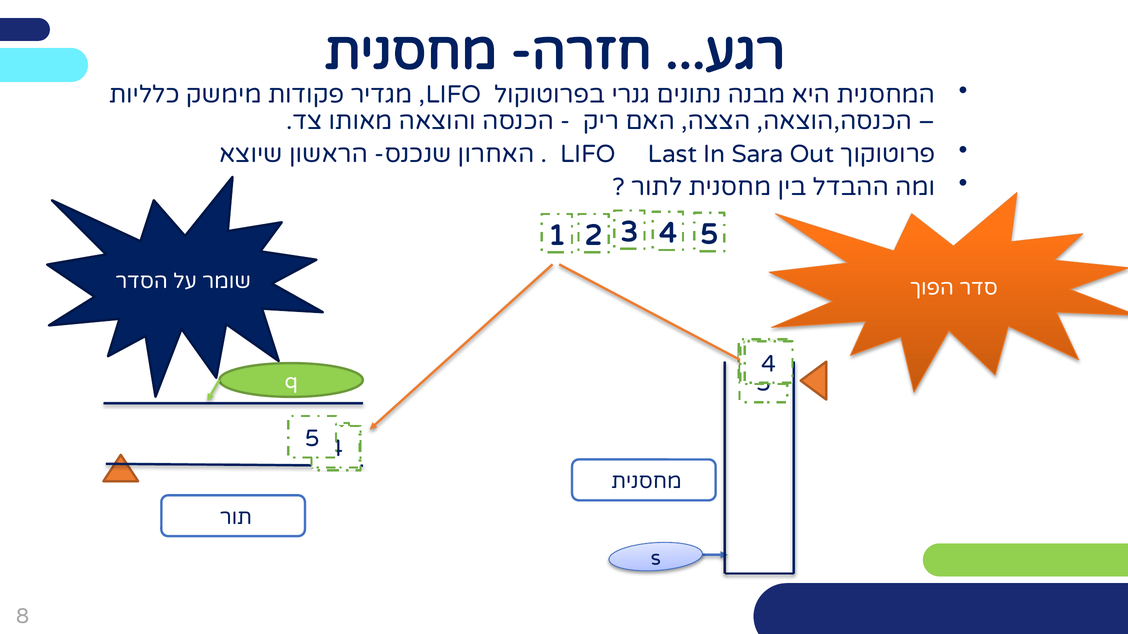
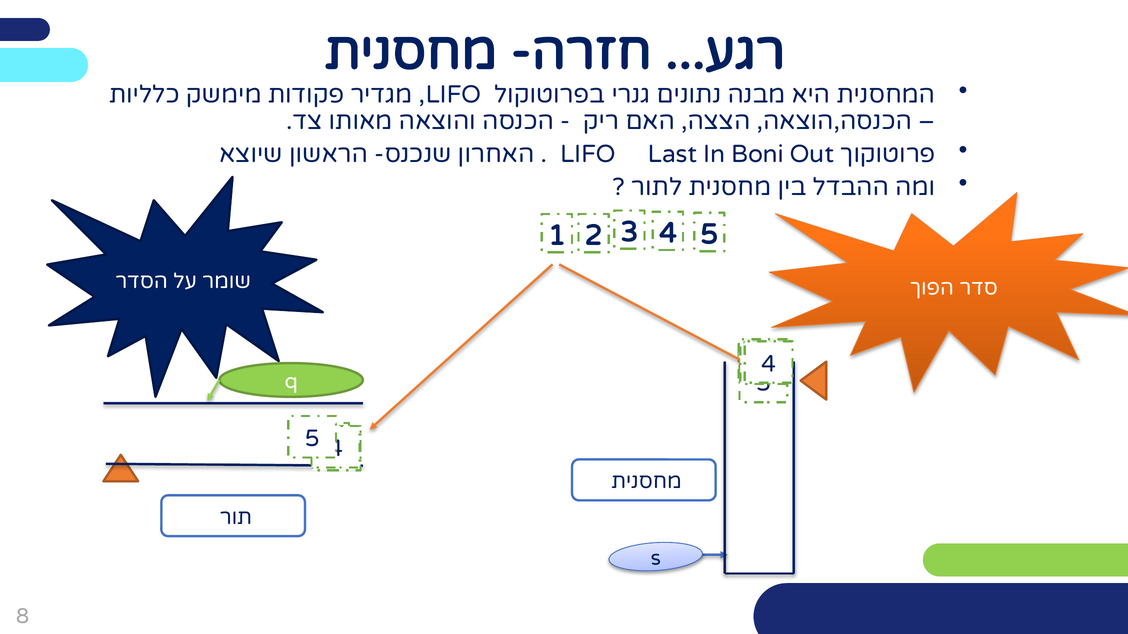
Sara: Sara -> Boni
